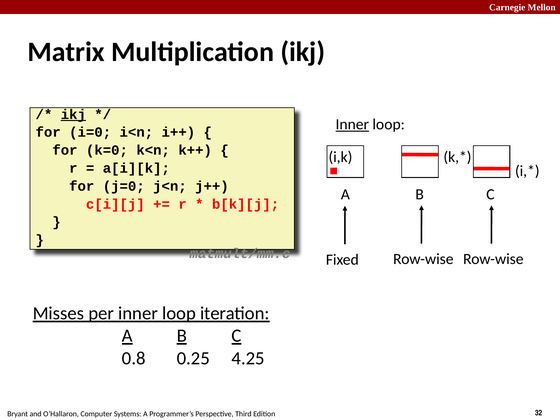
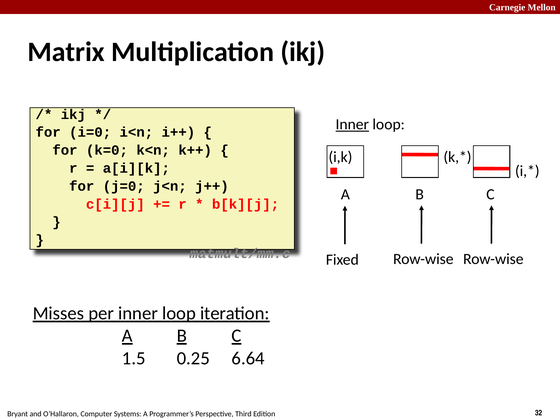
ikj at (73, 114) underline: present -> none
0.8: 0.8 -> 1.5
4.25: 4.25 -> 6.64
